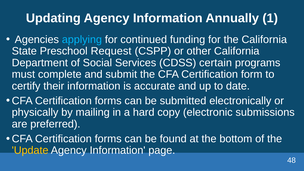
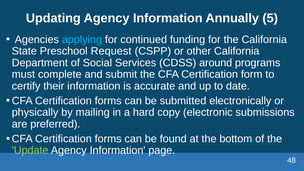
1: 1 -> 5
certain: certain -> around
Update colour: yellow -> light green
